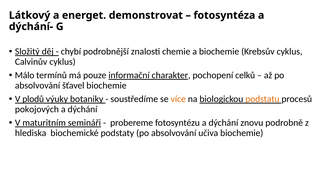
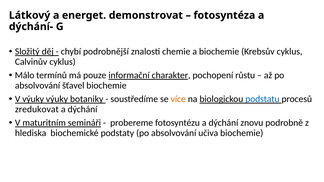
celků: celků -> růstu
V plodů: plodů -> výuky
podstatu colour: orange -> blue
pokojových: pokojových -> zredukovat
